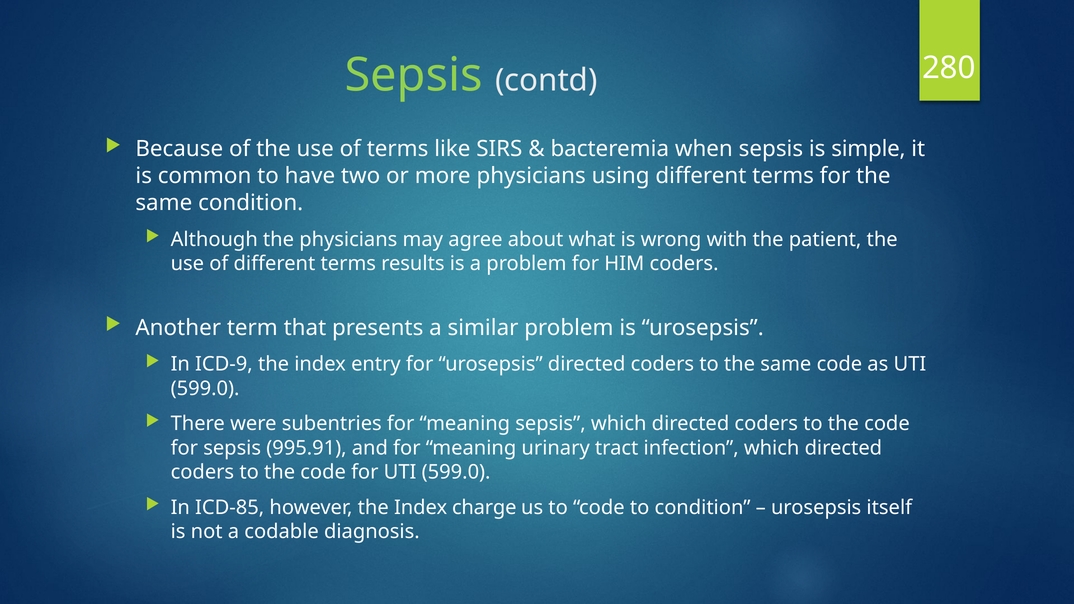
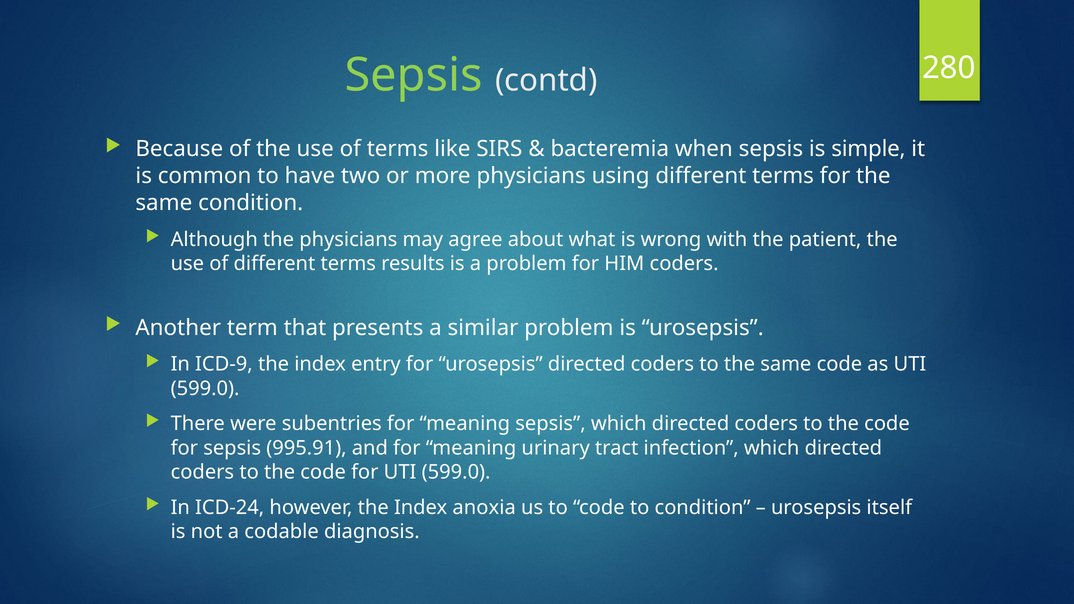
ICD-85: ICD-85 -> ICD-24
charge: charge -> anoxia
